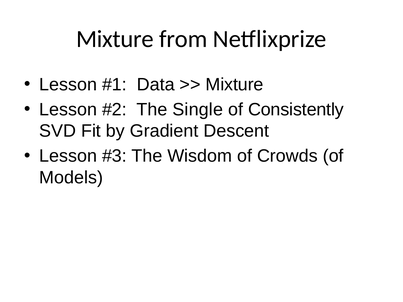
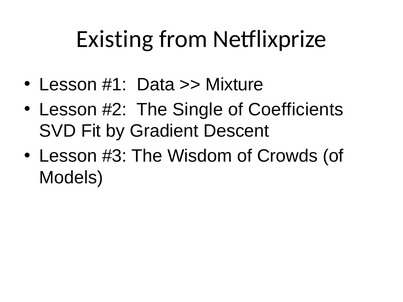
Mixture at (115, 39): Mixture -> Existing
Consistently: Consistently -> Coefficients
